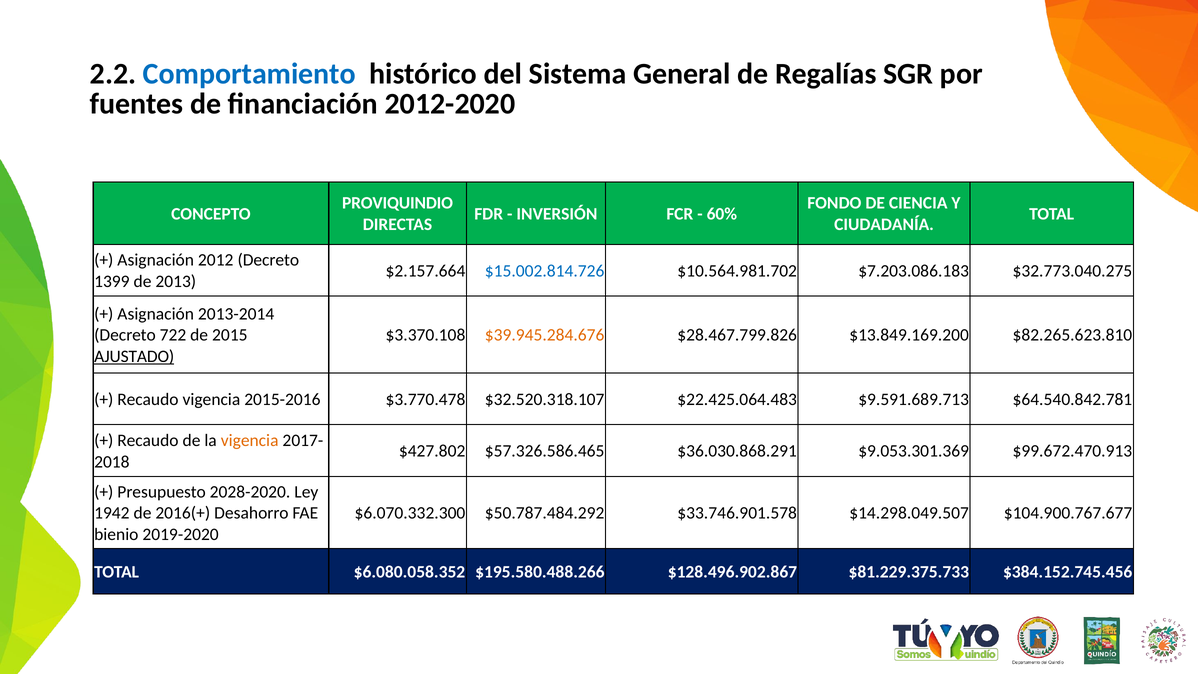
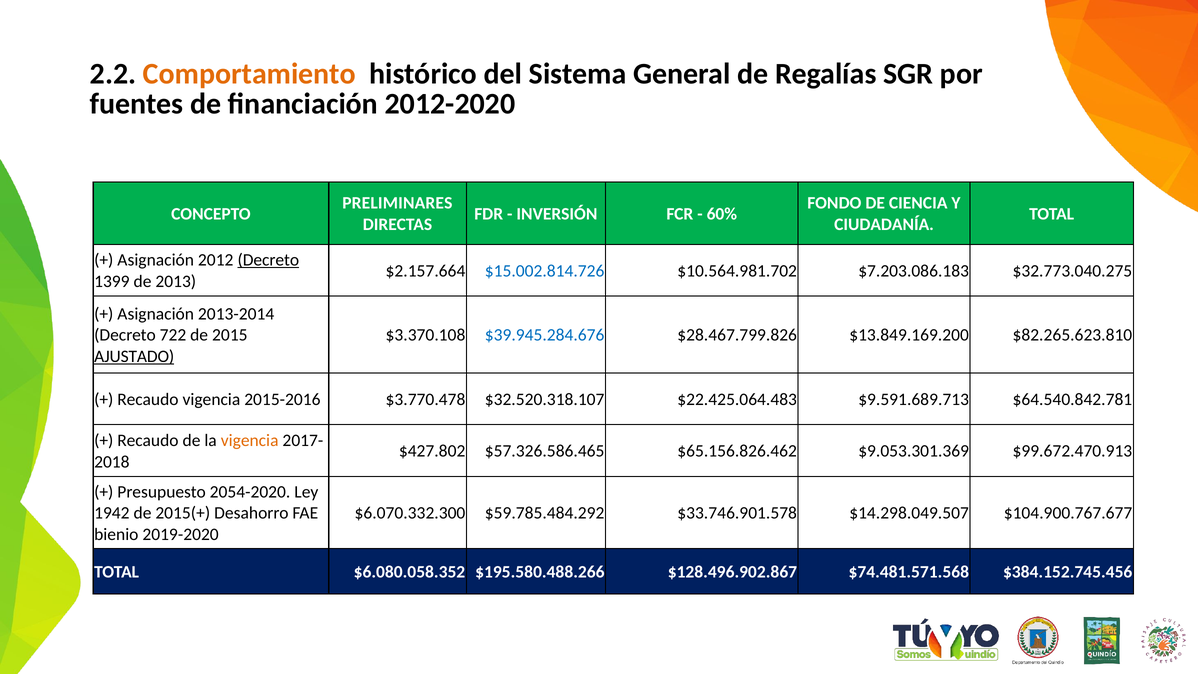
Comportamiento colour: blue -> orange
PROVIQUINDIO: PROVIQUINDIO -> PRELIMINARES
Decreto at (268, 260) underline: none -> present
$39.945.284.676 colour: orange -> blue
$36.030.868.291: $36.030.868.291 -> $65.156.826.462
2028-2020: 2028-2020 -> 2054-2020
2016(+: 2016(+ -> 2015(+
$50.787.484.292: $50.787.484.292 -> $59.785.484.292
$81.229.375.733: $81.229.375.733 -> $74.481.571.568
